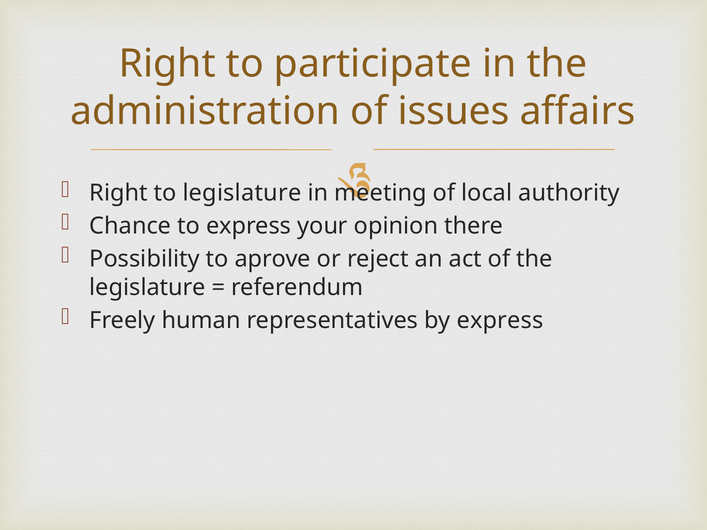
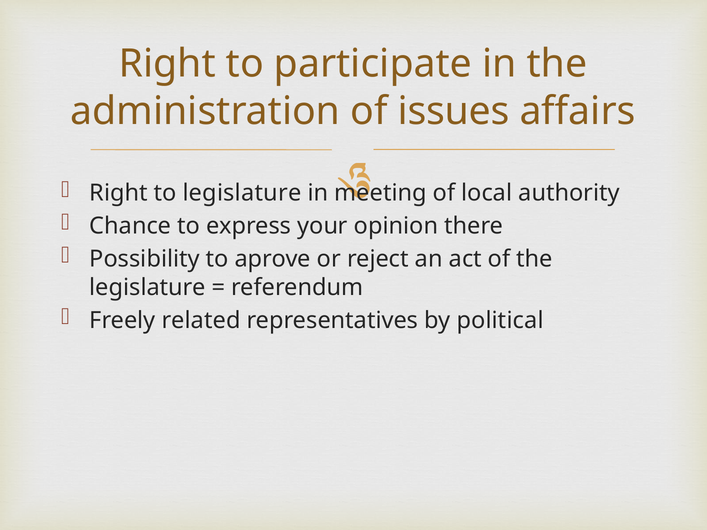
human: human -> related
by express: express -> political
